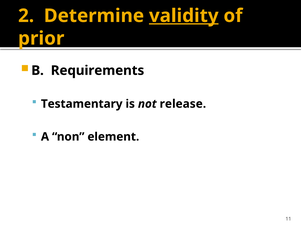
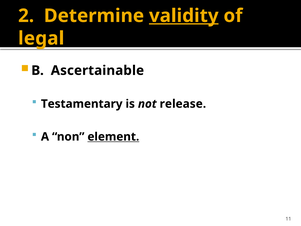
prior: prior -> legal
Requirements: Requirements -> Ascertainable
element underline: none -> present
